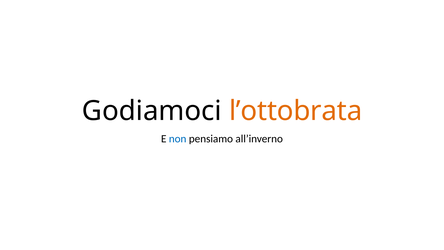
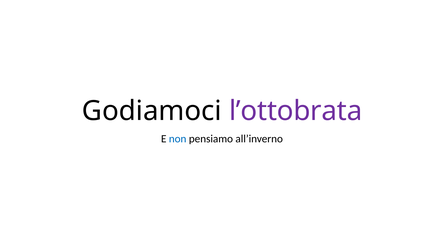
l’ottobrata colour: orange -> purple
